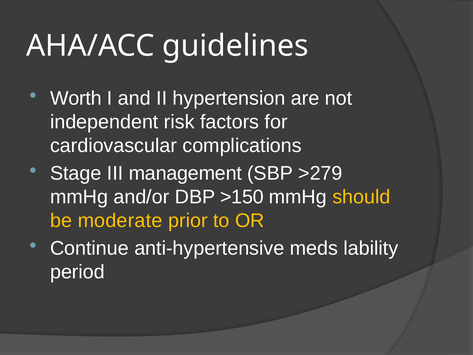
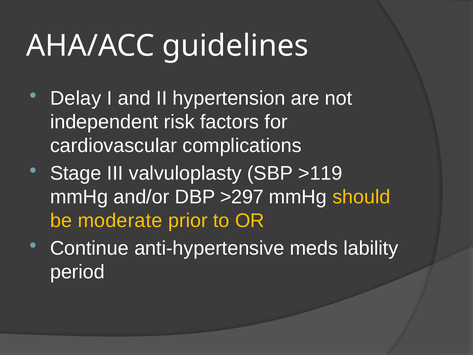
Worth: Worth -> Delay
management: management -> valvuloplasty
>279: >279 -> >119
>150: >150 -> >297
